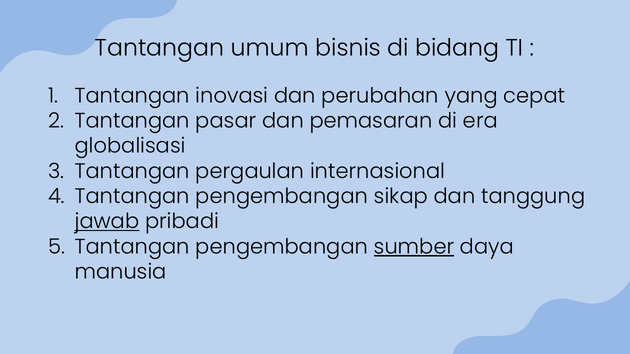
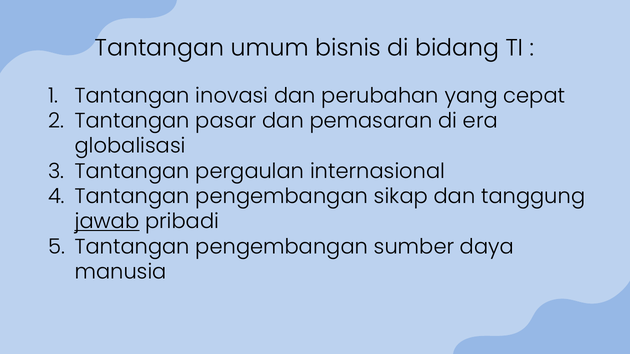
sumber underline: present -> none
